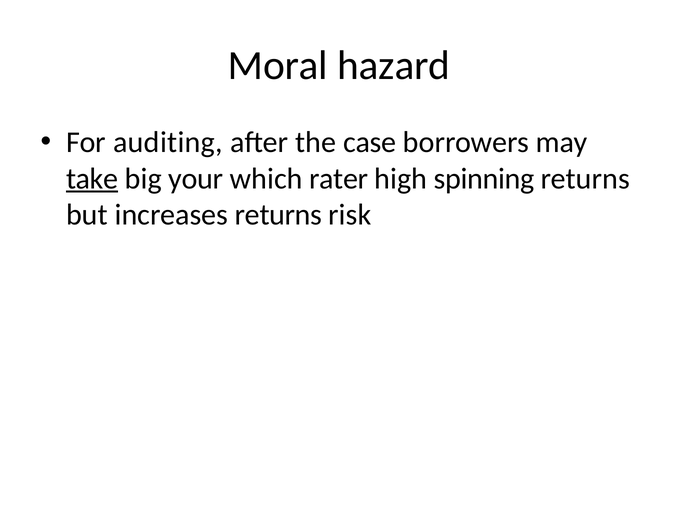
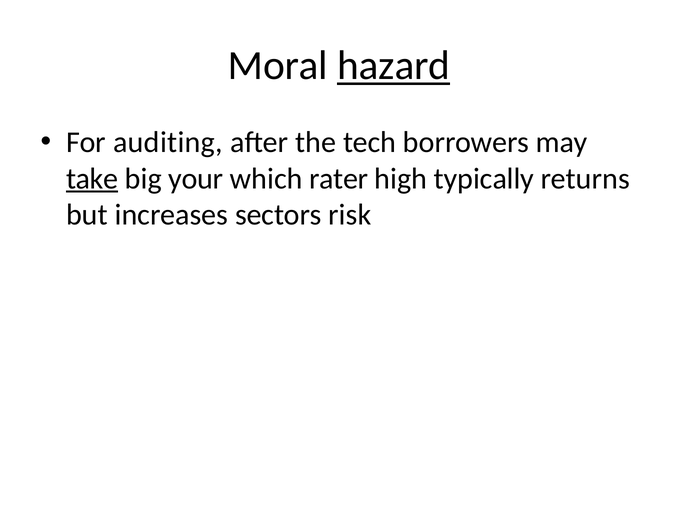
hazard underline: none -> present
case: case -> tech
spinning: spinning -> typically
increases returns: returns -> sectors
